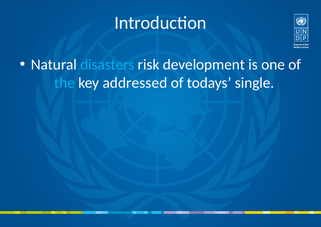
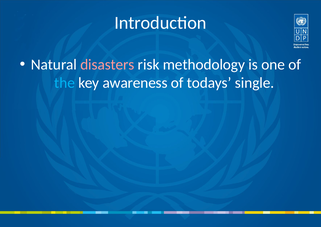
disasters colour: light blue -> pink
development: development -> methodology
addressed: addressed -> awareness
